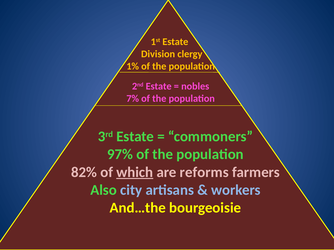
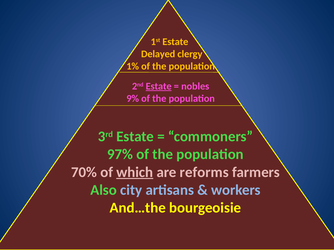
Division: Division -> Delayed
Estate at (159, 86) underline: none -> present
7%: 7% -> 9%
82%: 82% -> 70%
